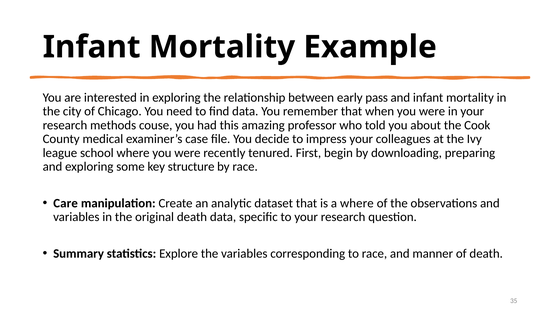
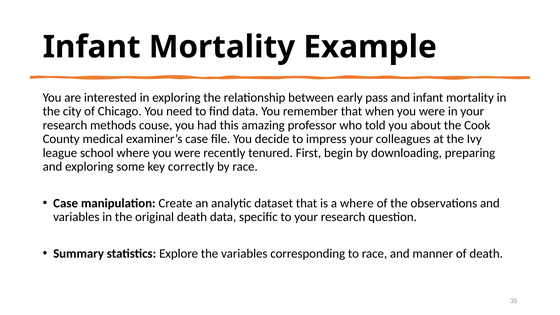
structure: structure -> correctly
Care at (66, 203): Care -> Case
